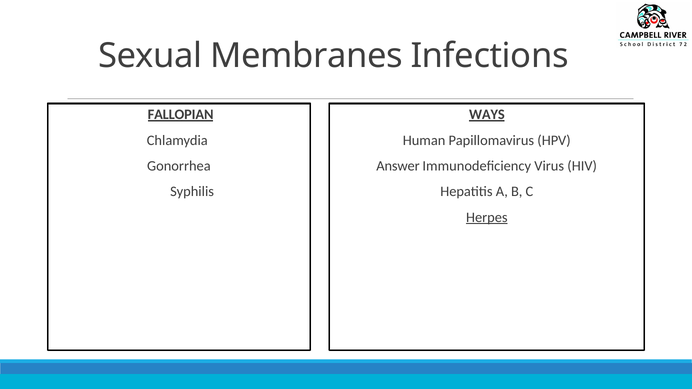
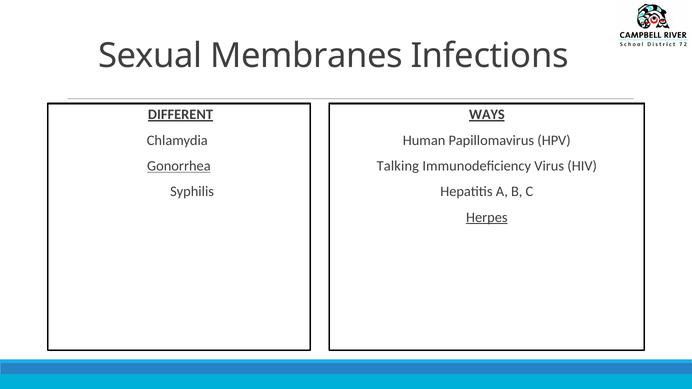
FALLOPIAN: FALLOPIAN -> DIFFERENT
Gonorrhea underline: none -> present
Answer: Answer -> Talking
